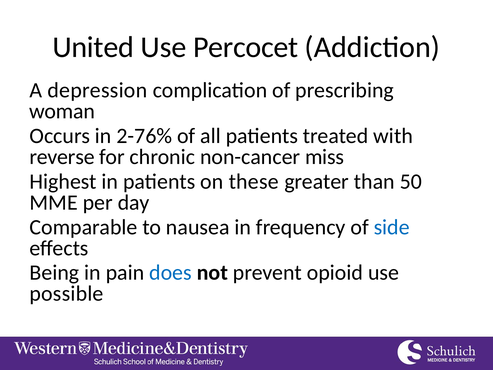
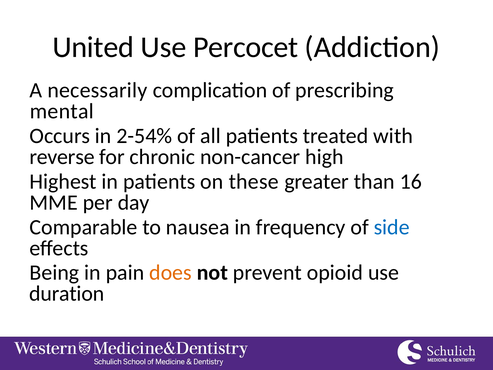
depression: depression -> necessarily
woman: woman -> mental
2-76%: 2-76% -> 2-54%
miss: miss -> high
50: 50 -> 16
does colour: blue -> orange
possible: possible -> duration
